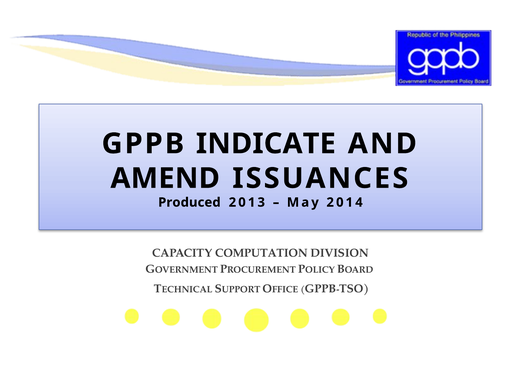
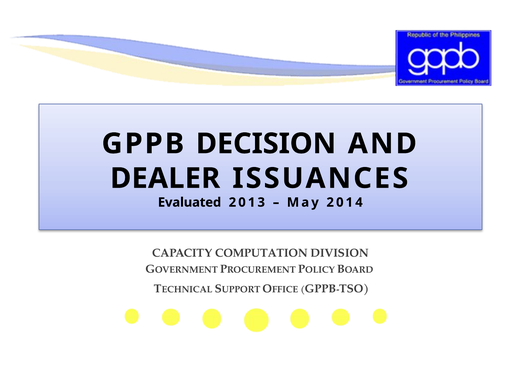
INDICATE: INDICATE -> DECISION
AMEND: AMEND -> DEALER
Produced: Produced -> Evaluated
